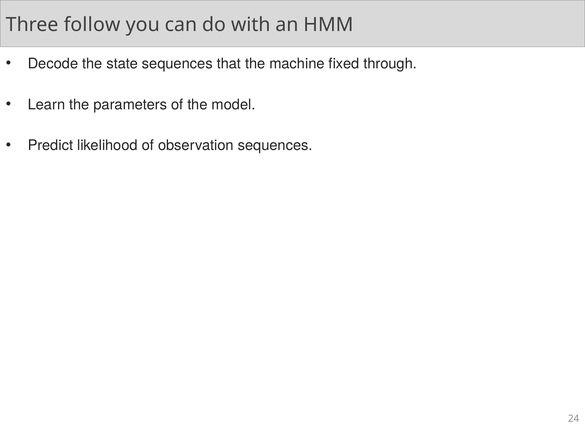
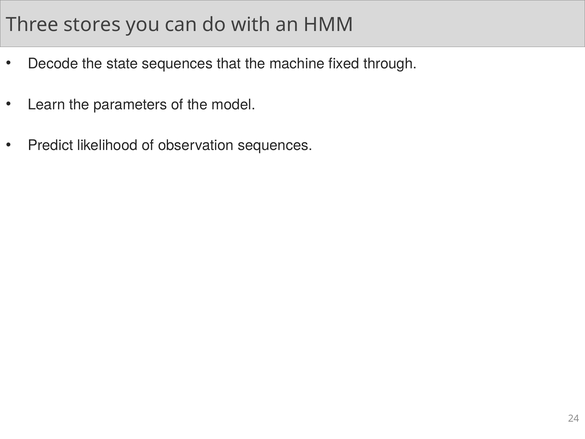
follow: follow -> stores
